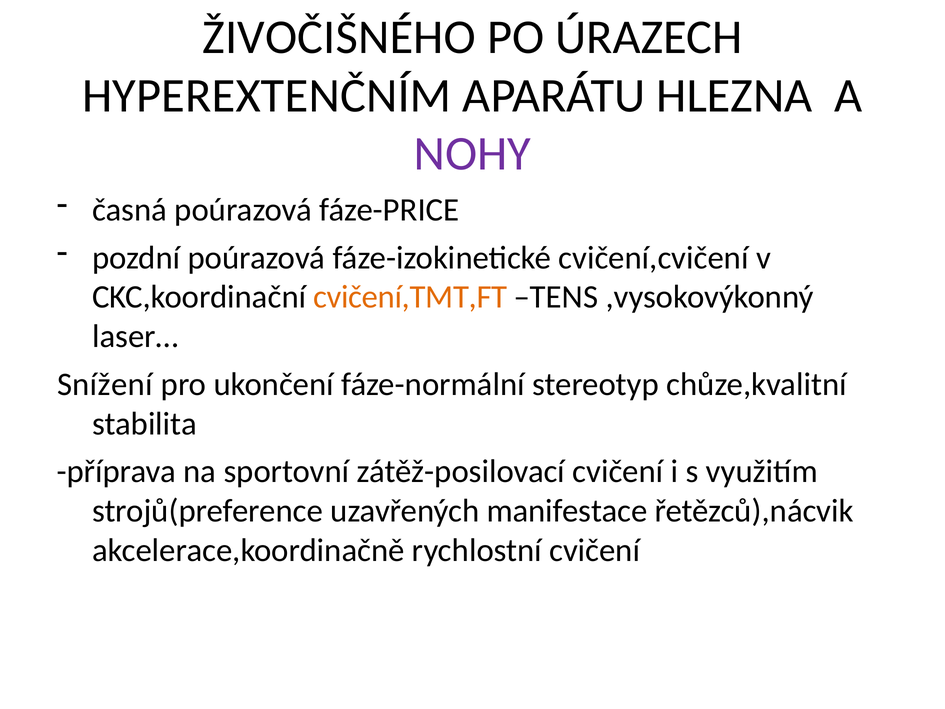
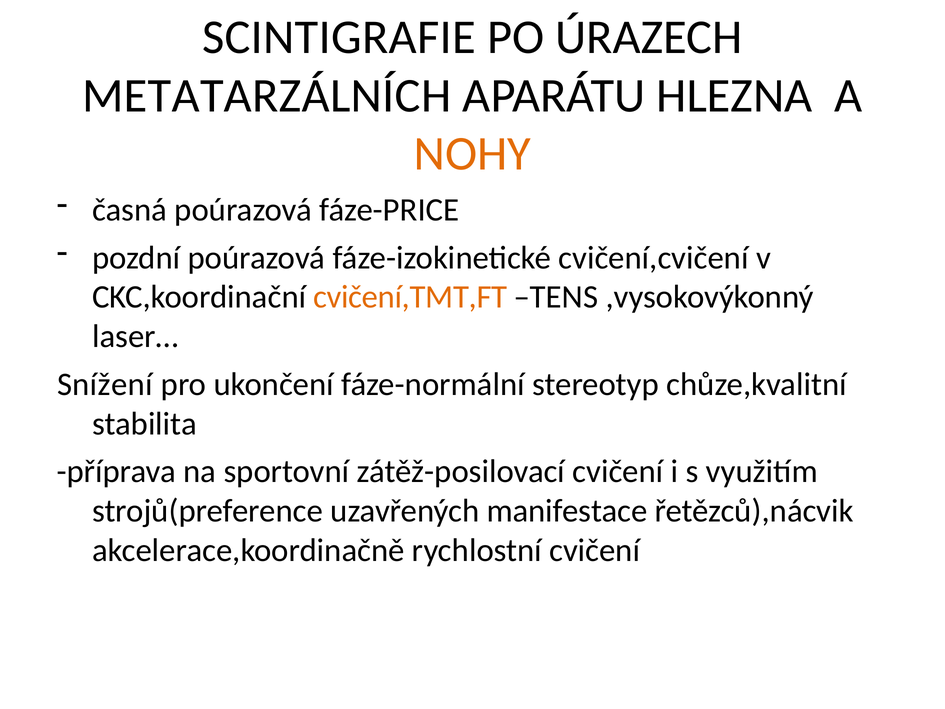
ŽIVOČIŠNÉHO: ŽIVOČIŠNÉHO -> SCINTIGRAFIE
HYPEREXTENČNÍM: HYPEREXTENČNÍM -> METATARZÁLNÍCH
NOHY colour: purple -> orange
